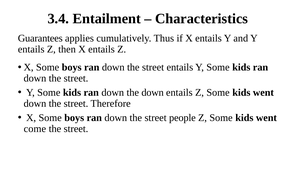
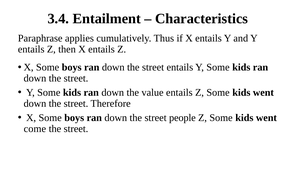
Guarantees: Guarantees -> Paraphrase
the down: down -> value
